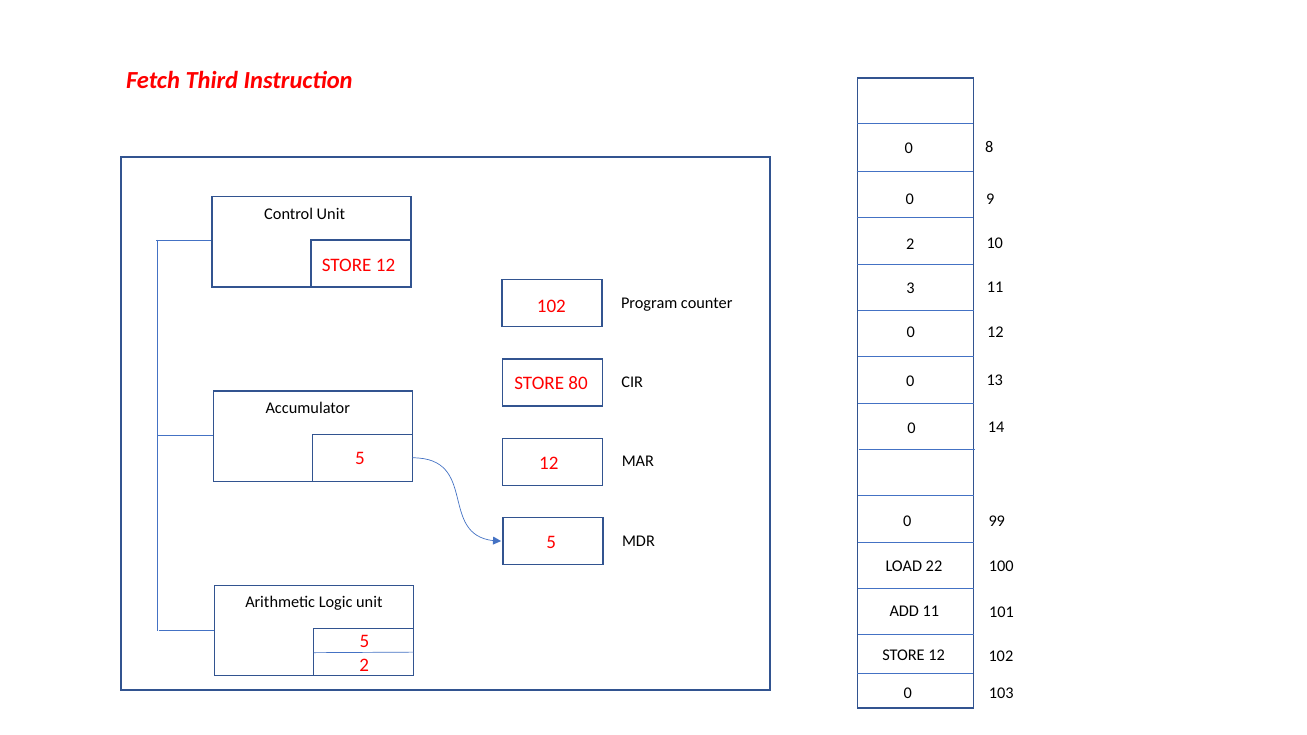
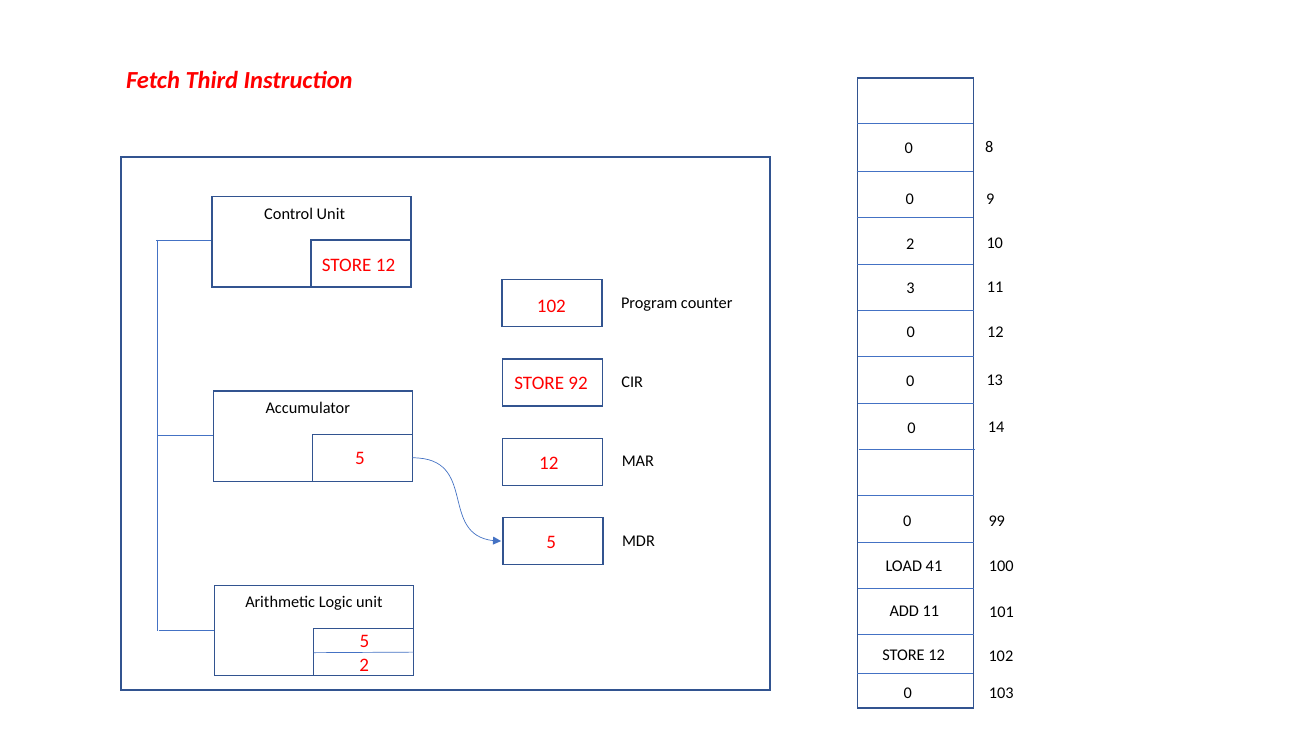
80: 80 -> 92
22: 22 -> 41
